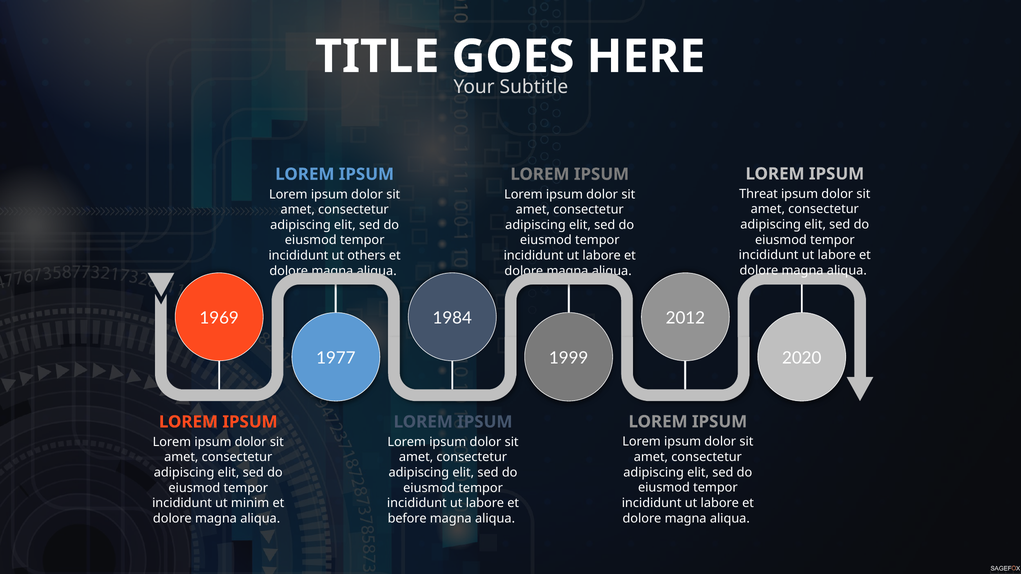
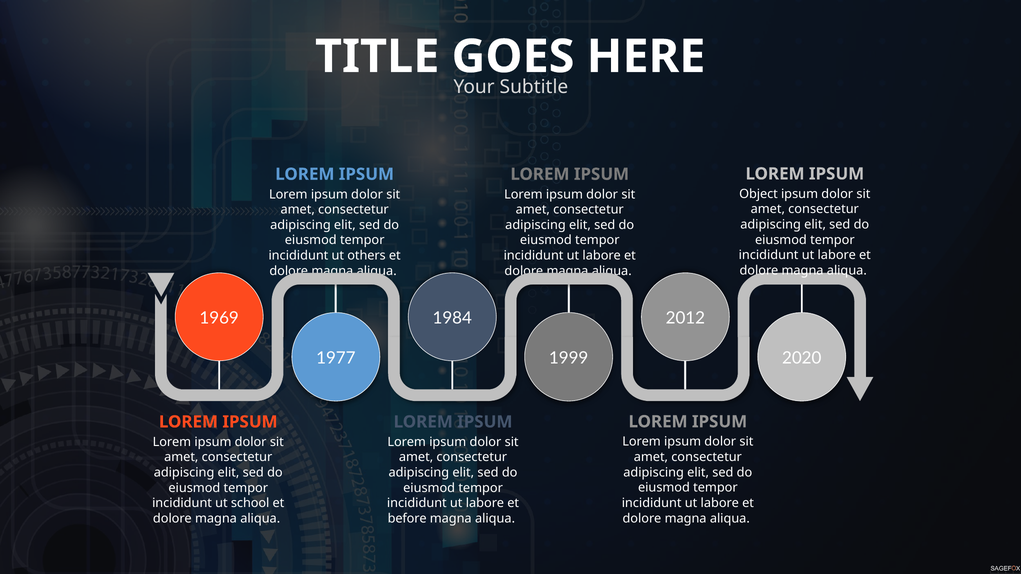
Threat: Threat -> Object
minim: minim -> school
